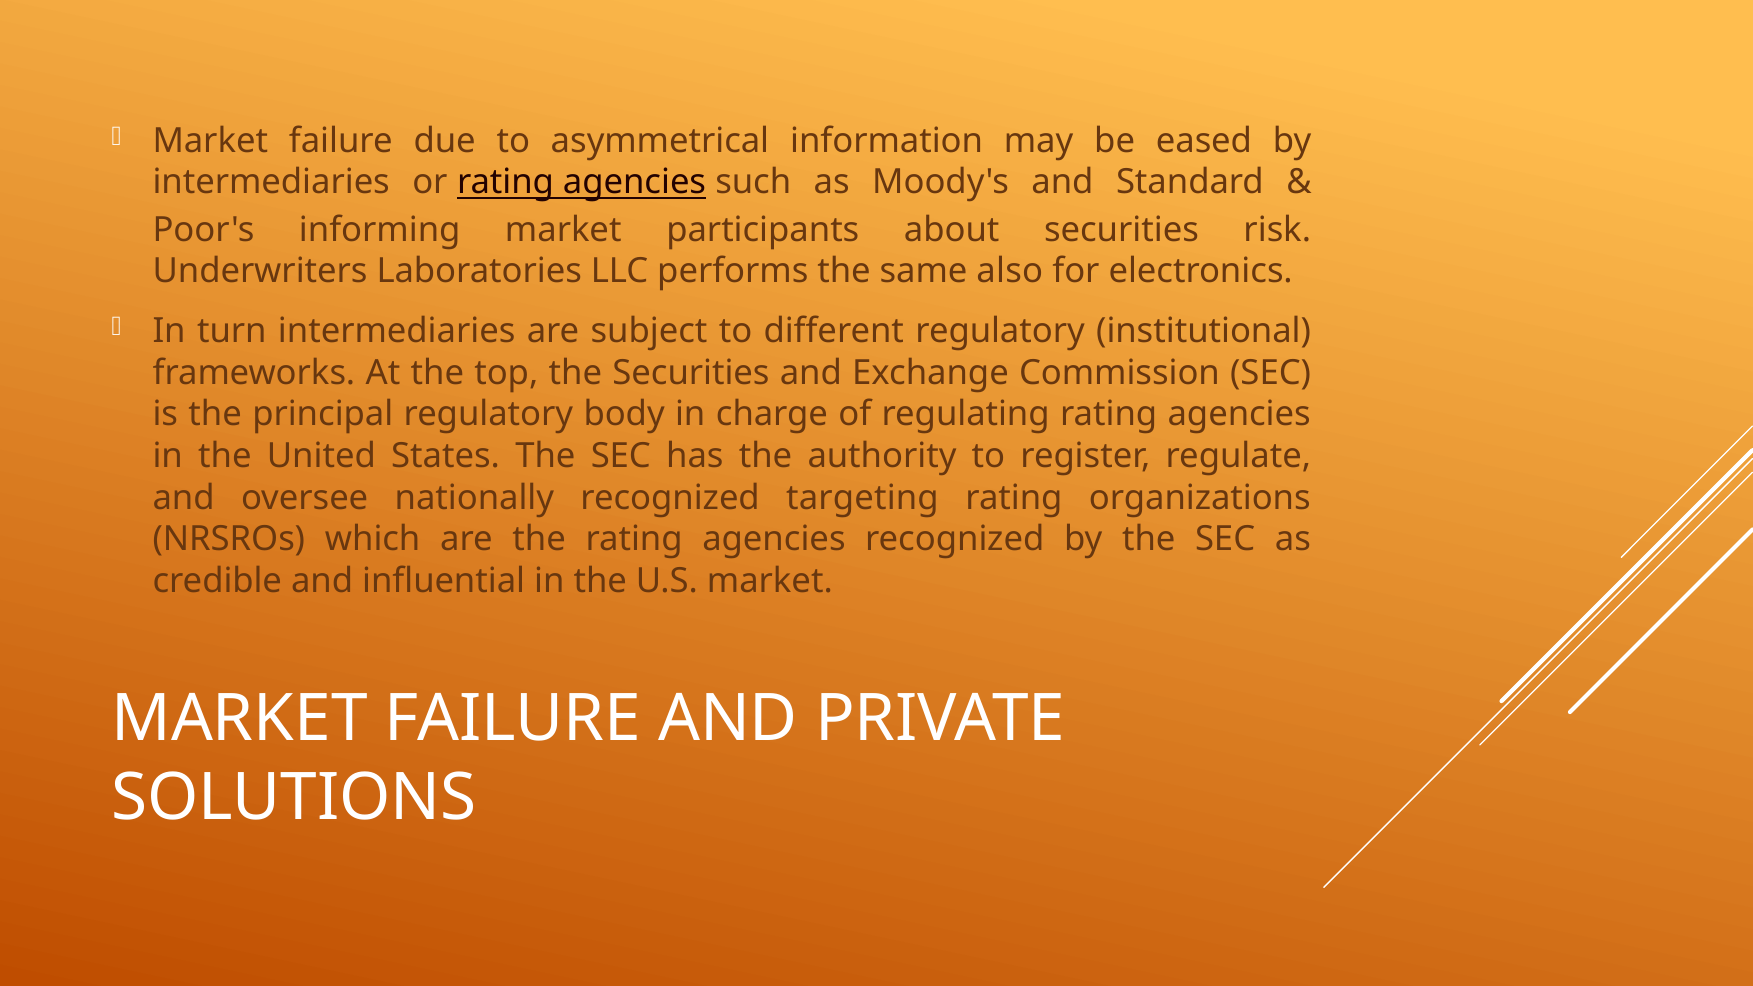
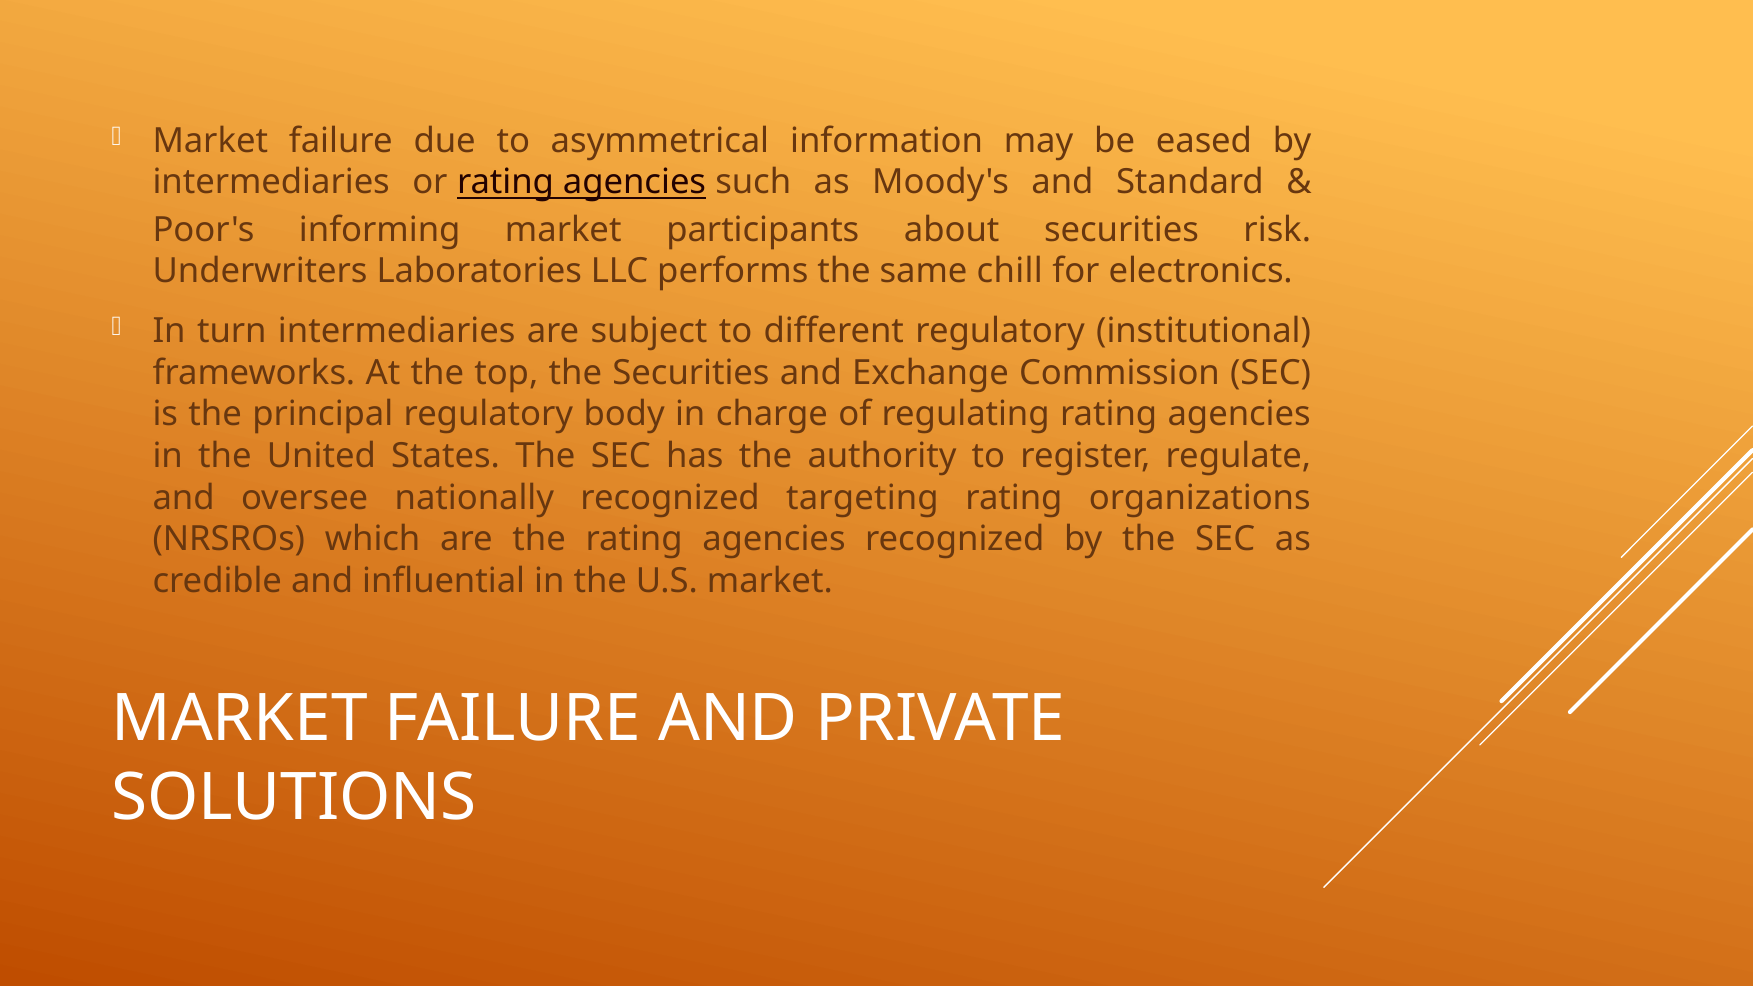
also: also -> chill
